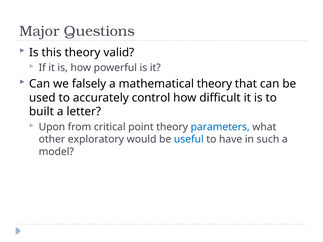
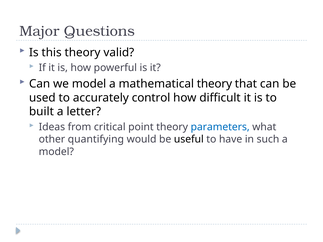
we falsely: falsely -> model
Upon: Upon -> Ideas
exploratory: exploratory -> quantifying
useful colour: blue -> black
